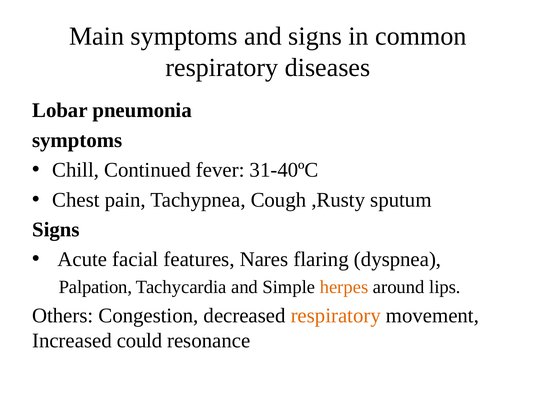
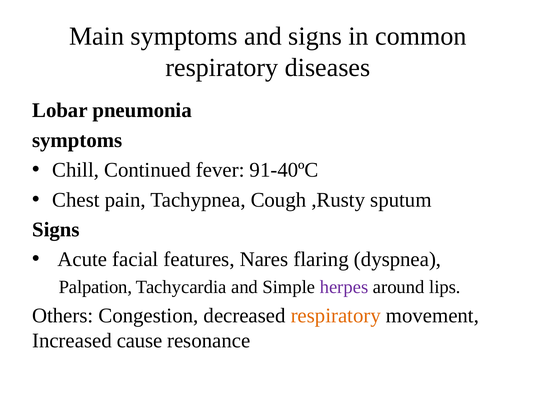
31-40ºC: 31-40ºC -> 91-40ºC
herpes colour: orange -> purple
could: could -> cause
